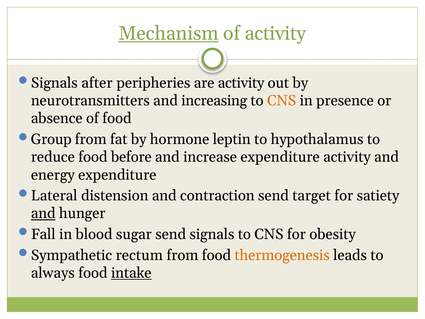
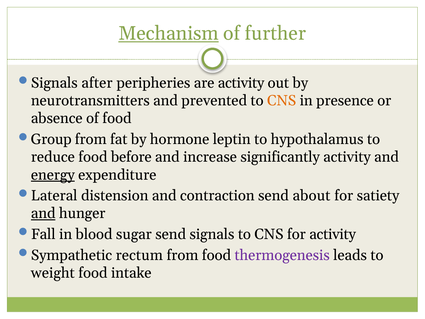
of activity: activity -> further
increasing: increasing -> prevented
increase expenditure: expenditure -> significantly
energy underline: none -> present
target: target -> about
for obesity: obesity -> activity
thermogenesis colour: orange -> purple
always: always -> weight
intake underline: present -> none
